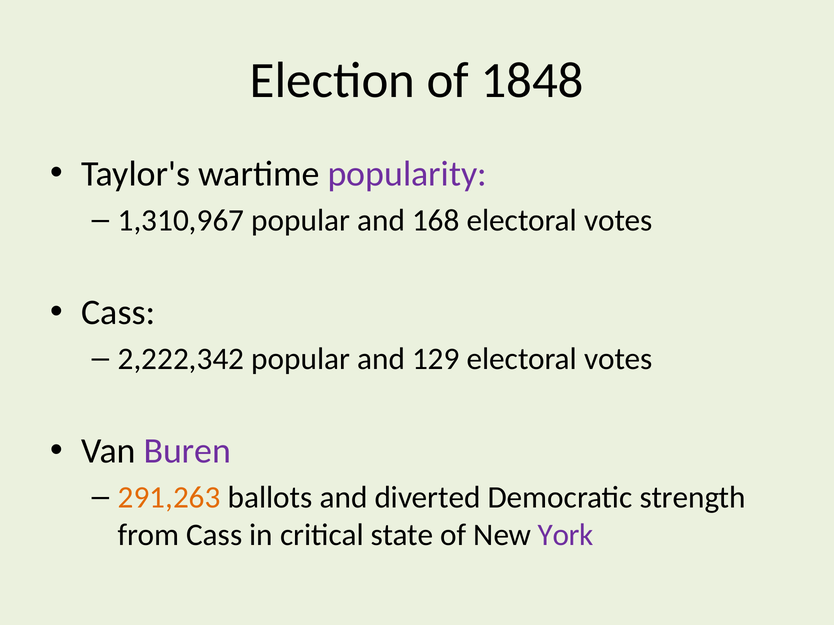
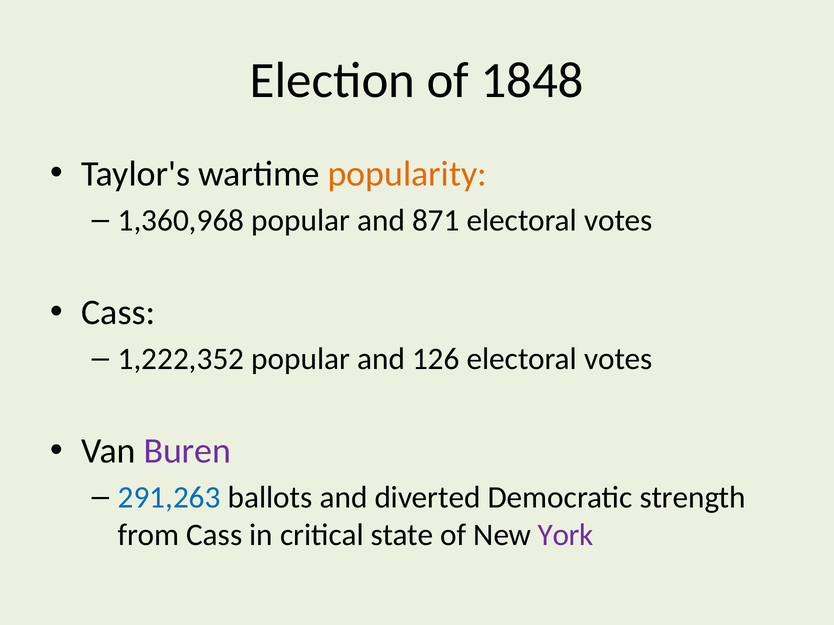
popularity colour: purple -> orange
1,310,967: 1,310,967 -> 1,360,968
168: 168 -> 871
2,222,342: 2,222,342 -> 1,222,352
129: 129 -> 126
291,263 colour: orange -> blue
